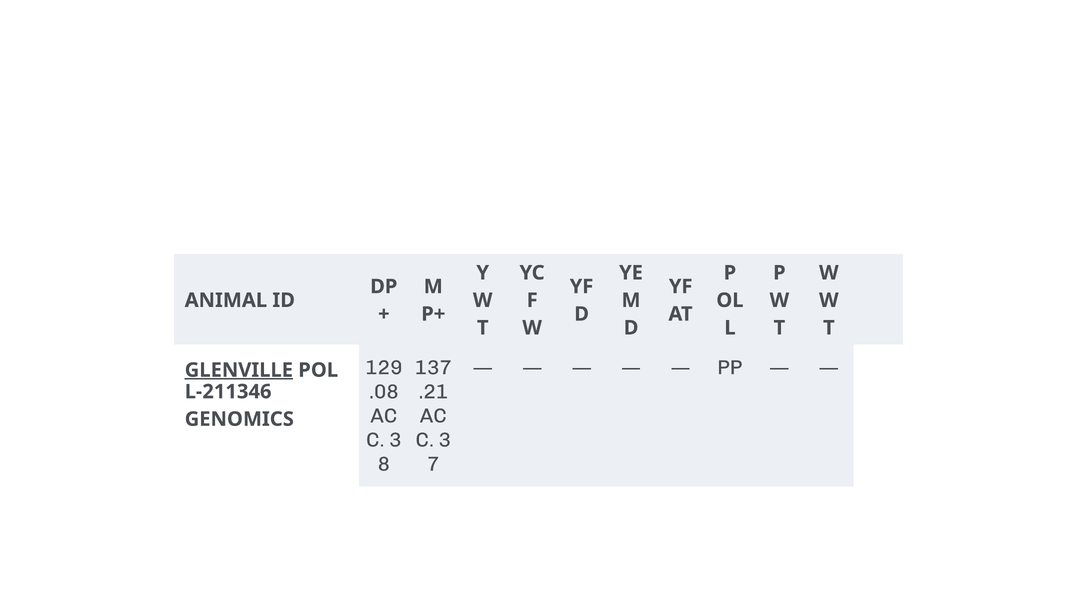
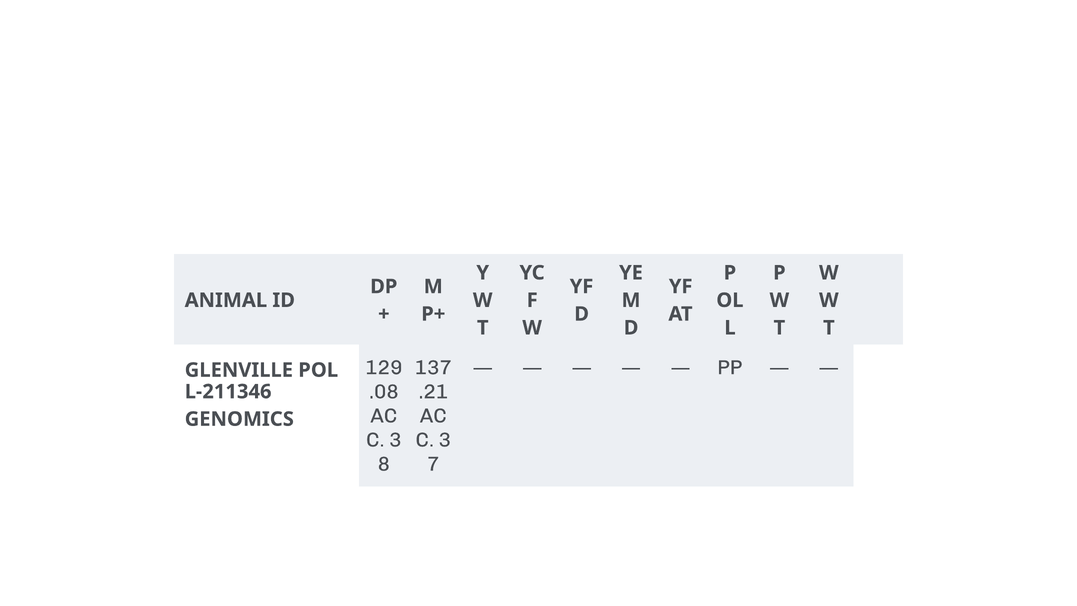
GLENVILLE underline: present -> none
